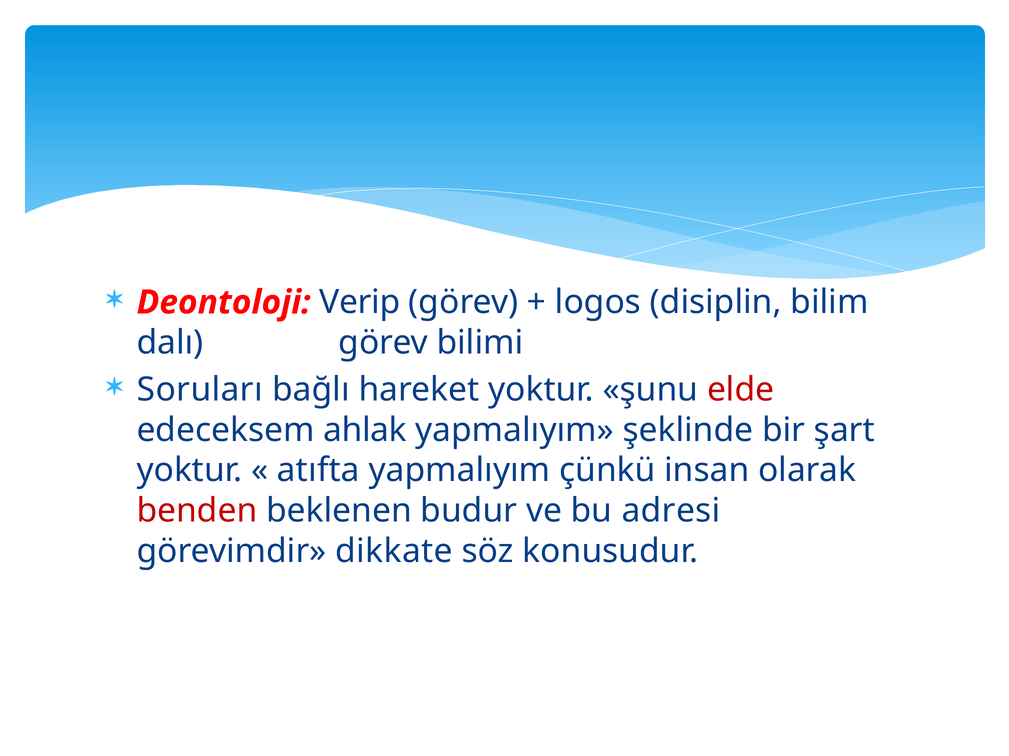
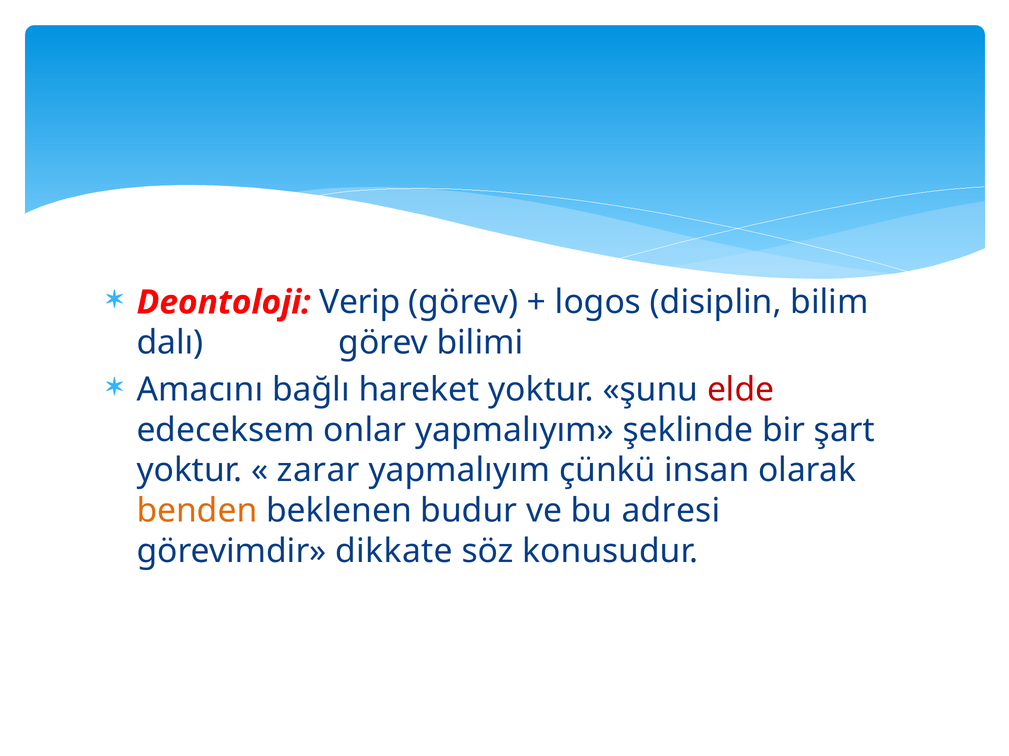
Soruları: Soruları -> Amacını
ahlak: ahlak -> onlar
atıfta: atıfta -> zarar
benden colour: red -> orange
